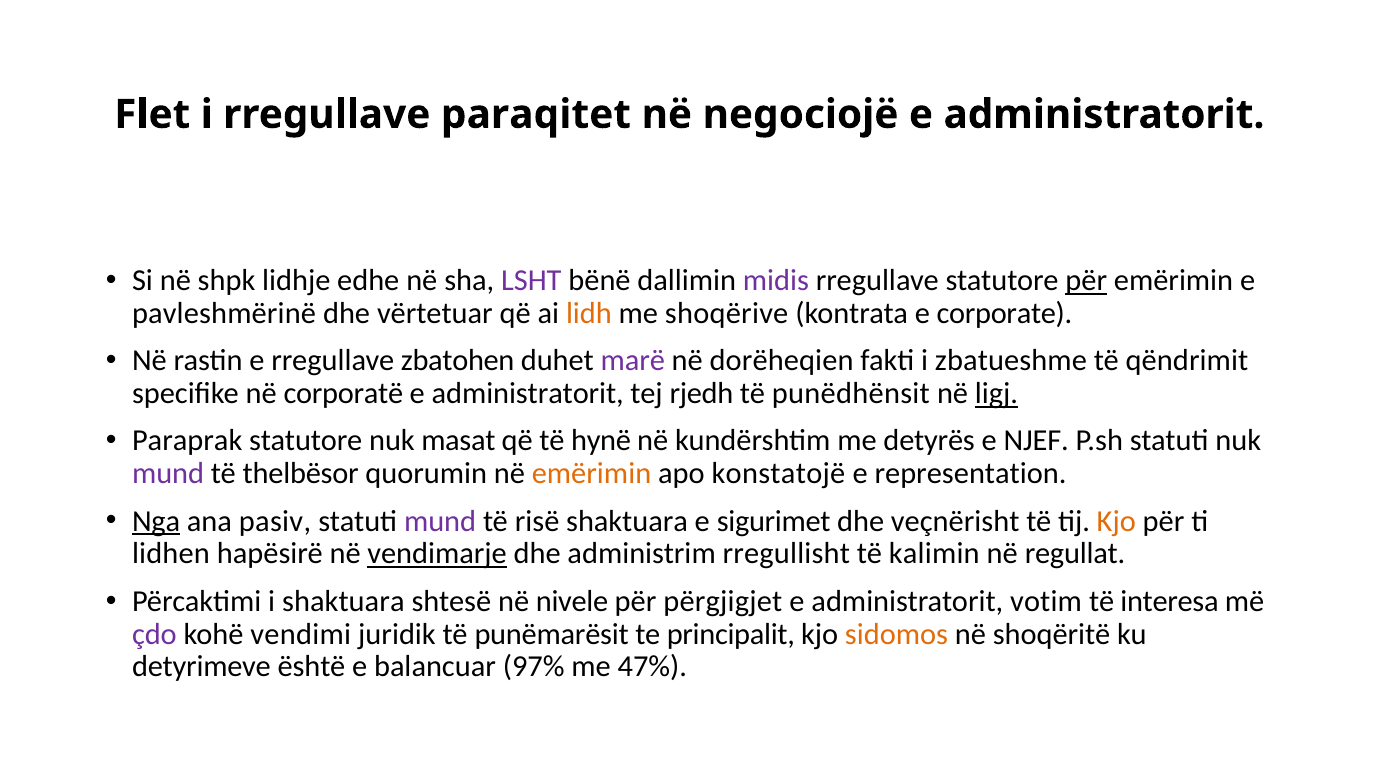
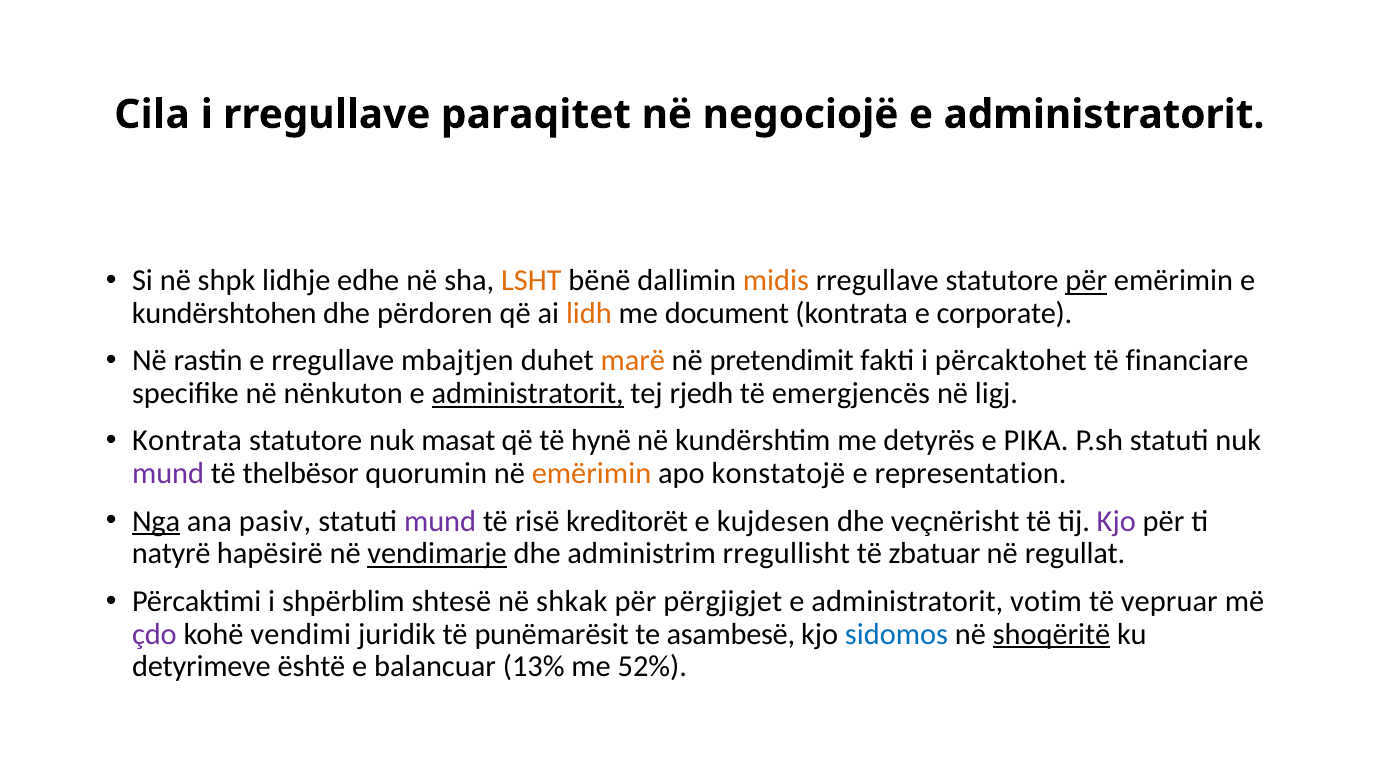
Flet: Flet -> Cila
LSHT colour: purple -> orange
midis colour: purple -> orange
pavleshmërinë: pavleshmërinë -> kundërshtohen
vërtetuar: vërtetuar -> përdoren
shoqërive: shoqërive -> document
zbatohen: zbatohen -> mbajtjen
marë colour: purple -> orange
dorëheqien: dorëheqien -> pretendimit
zbatueshme: zbatueshme -> përcaktohet
qëndrimit: qëndrimit -> financiare
corporatë: corporatë -> nënkuton
administratorit at (528, 394) underline: none -> present
punëdhënsit: punëdhënsit -> emergjencës
ligj underline: present -> none
Paraprak at (187, 441): Paraprak -> Kontrata
NJEF: NJEF -> PIKA
risë shaktuara: shaktuara -> kreditorët
sigurimet: sigurimet -> kujdesen
Kjo at (1116, 521) colour: orange -> purple
lidhen: lidhen -> natyrë
kalimin: kalimin -> zbatuar
i shaktuara: shaktuara -> shpërblim
nivele: nivele -> shkak
interesa: interesa -> vepruar
principalit: principalit -> asambesë
sidomos colour: orange -> blue
shoqëritë underline: none -> present
97%: 97% -> 13%
47%: 47% -> 52%
